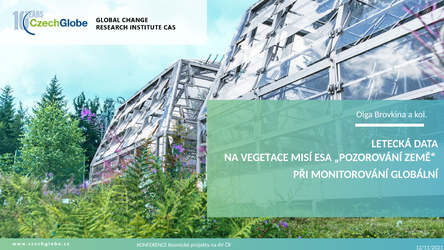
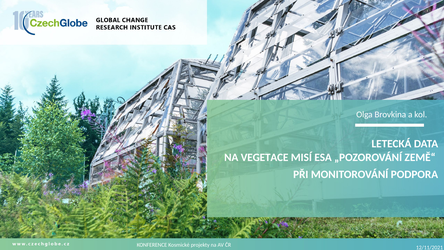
GLOBÁLNÍ: GLOBÁLNÍ -> PODPORA
